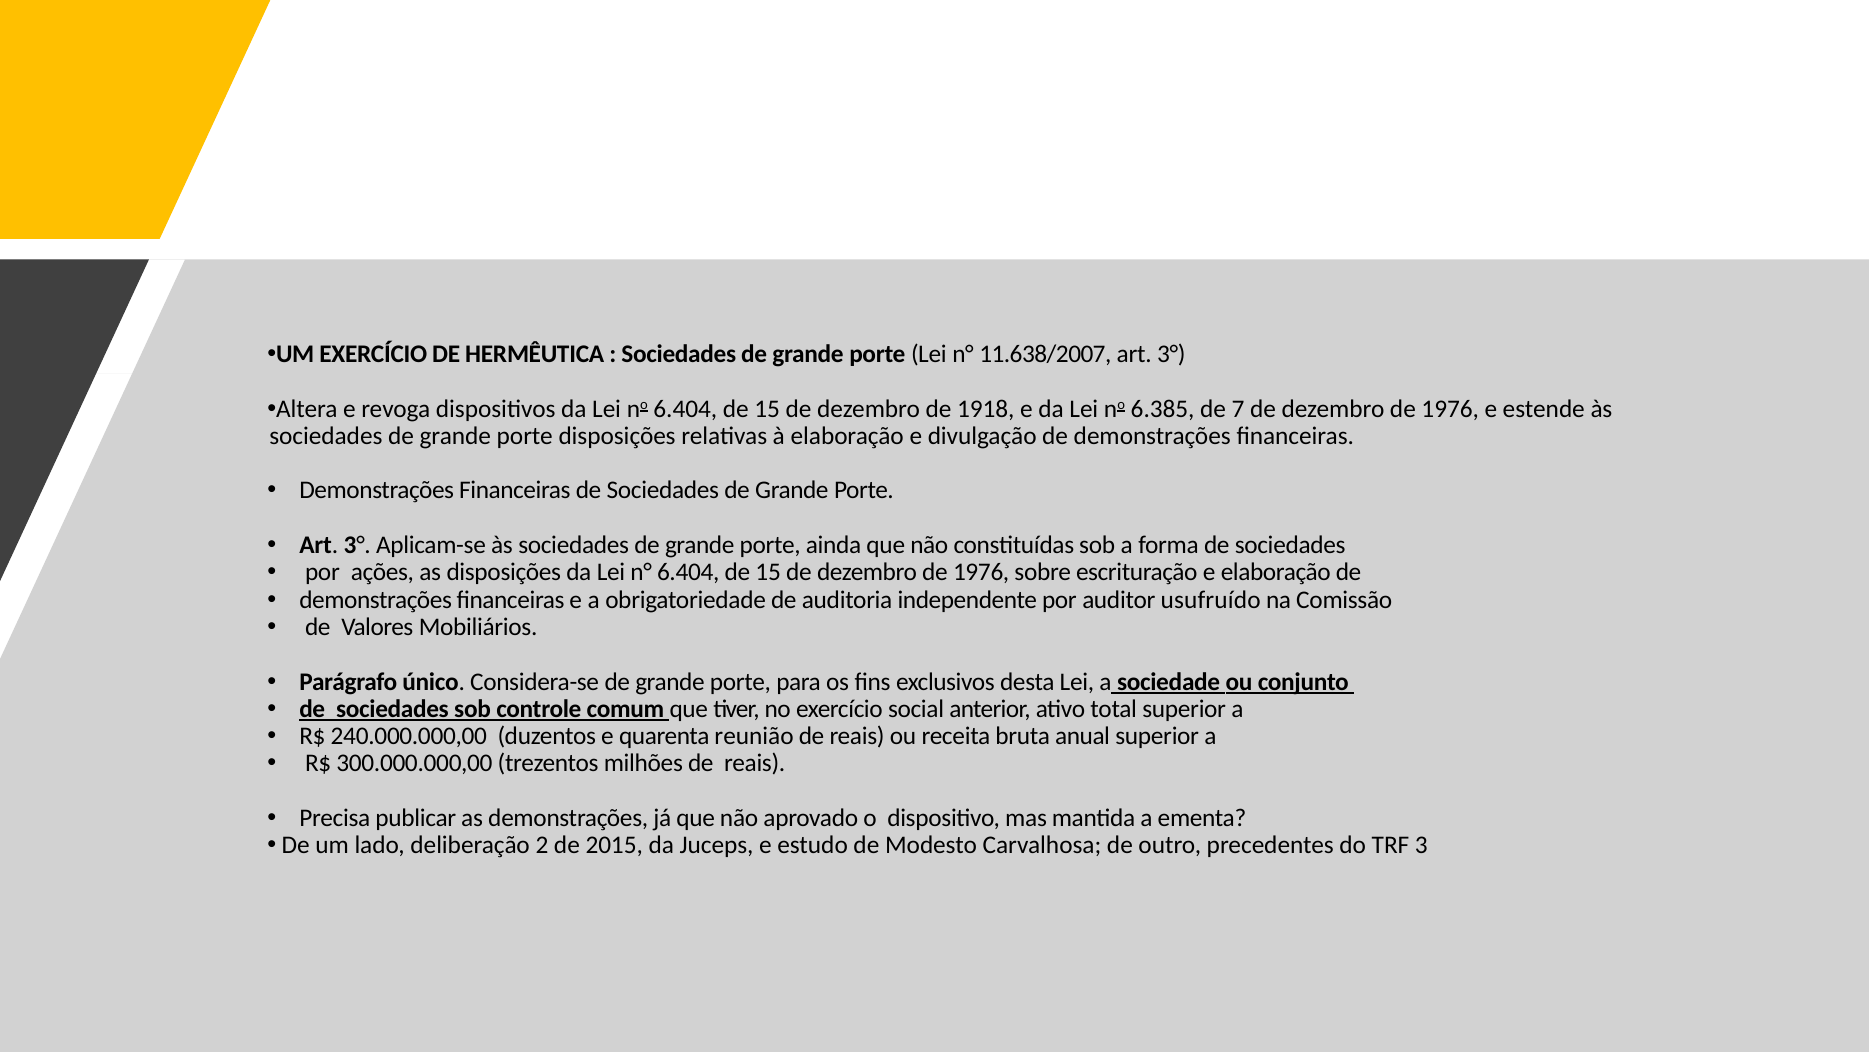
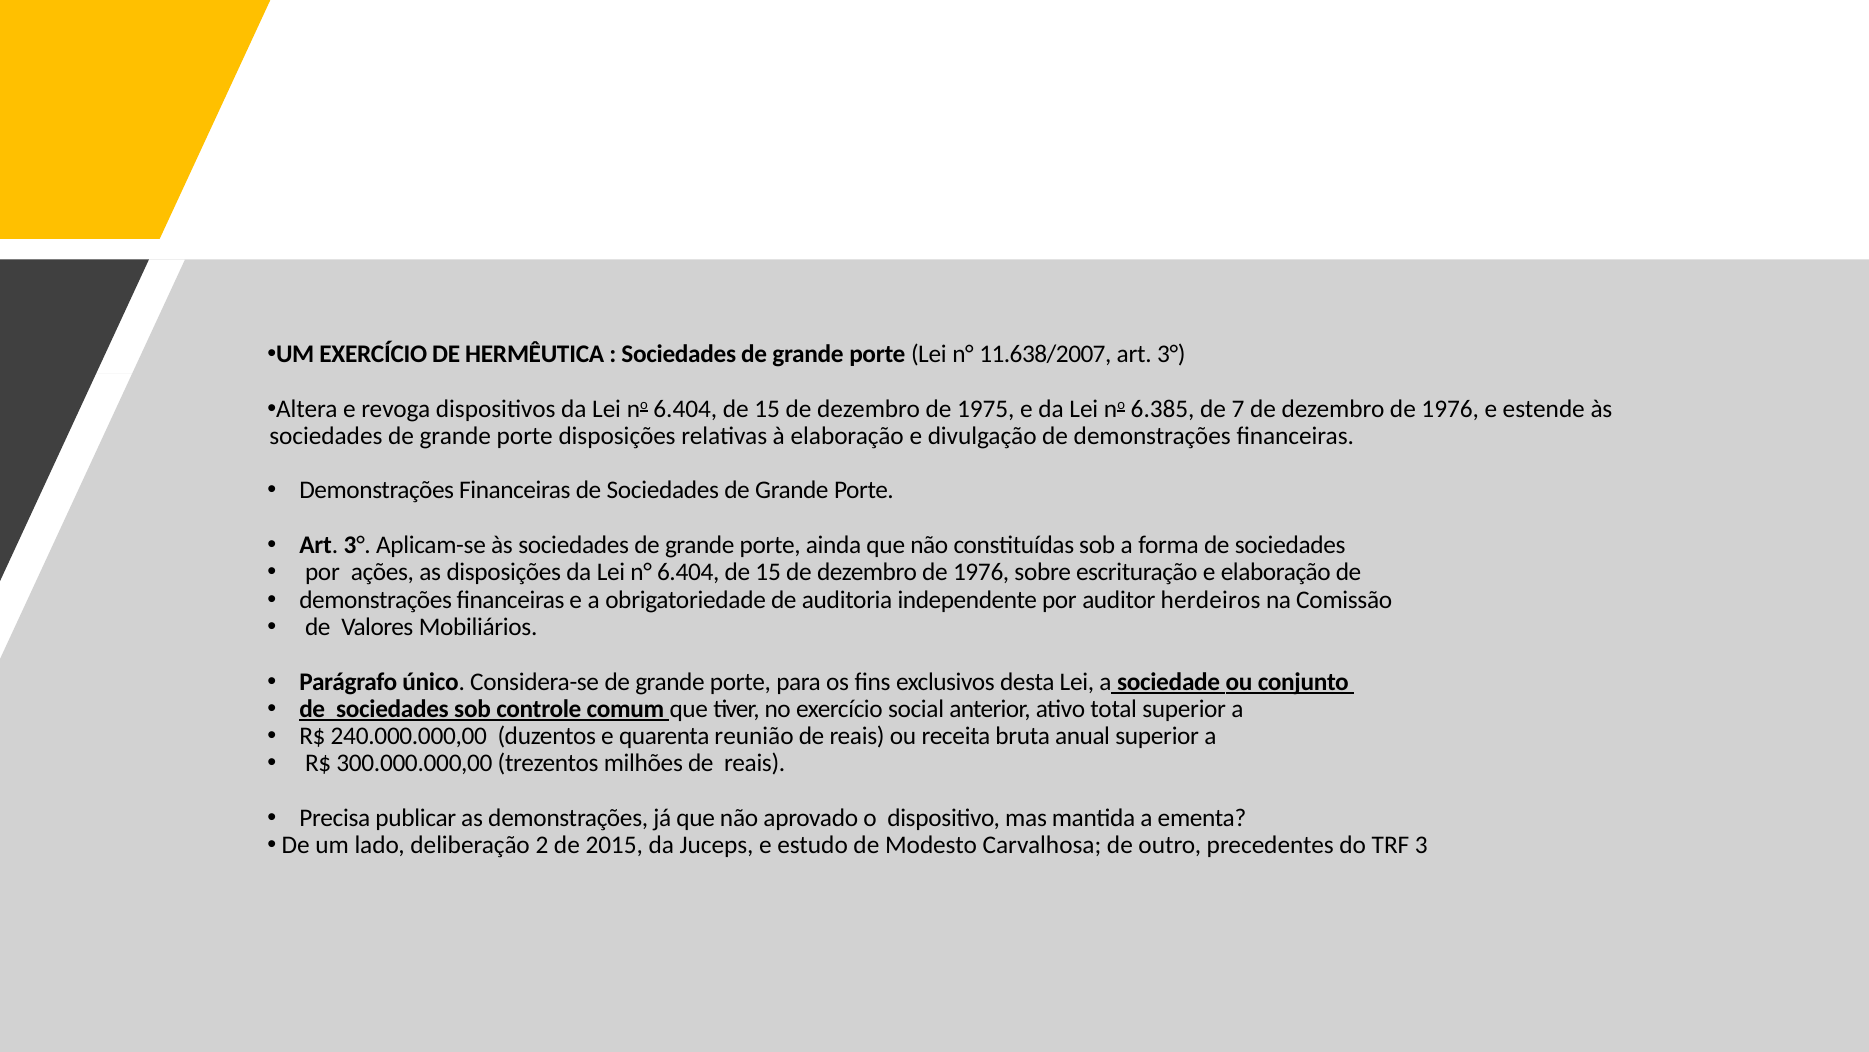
1918: 1918 -> 1975
usufruído: usufruído -> herdeiros
